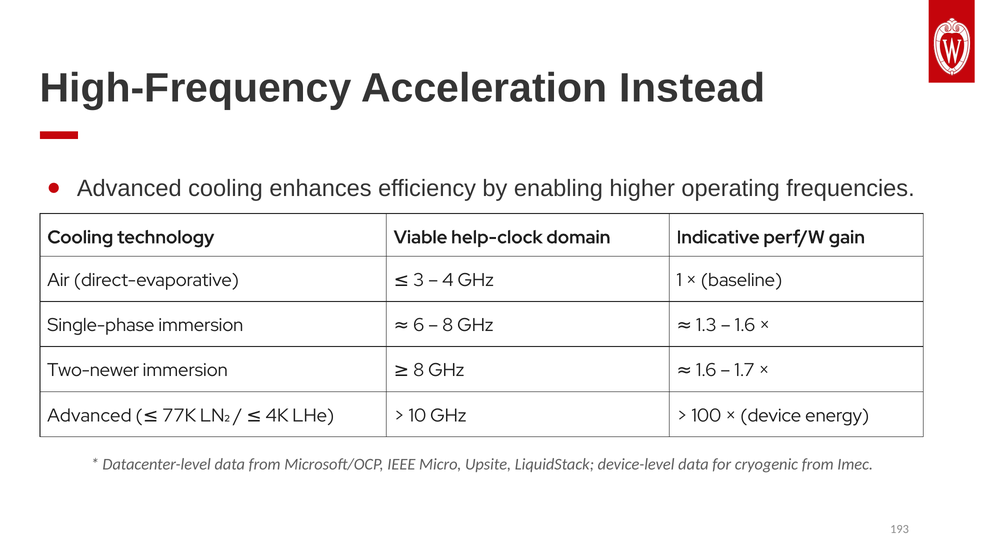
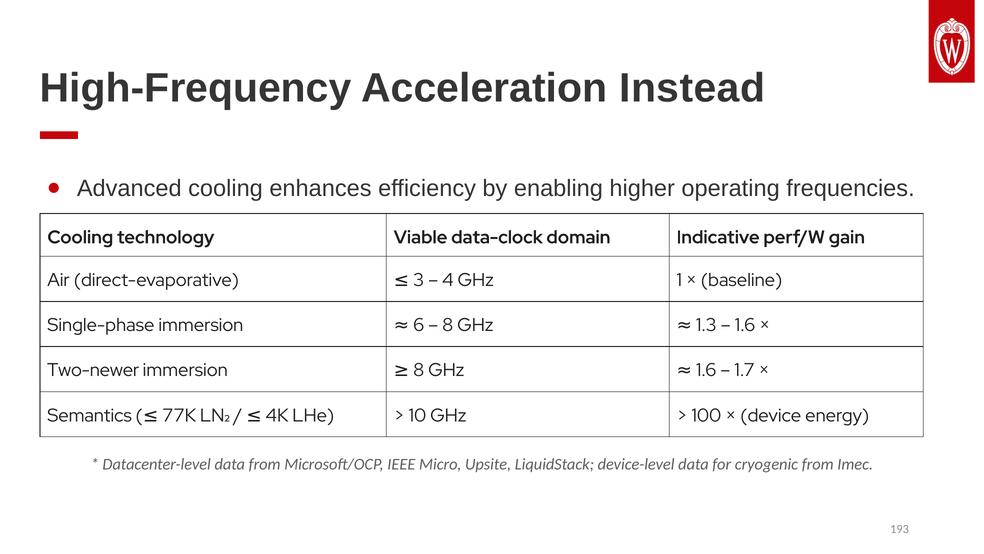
help-clock: help-clock -> data-clock
Advanced at (89, 415): Advanced -> Semantics
